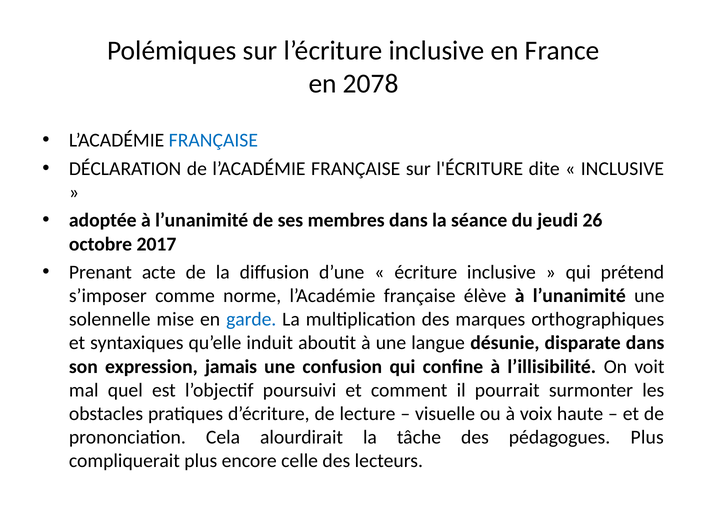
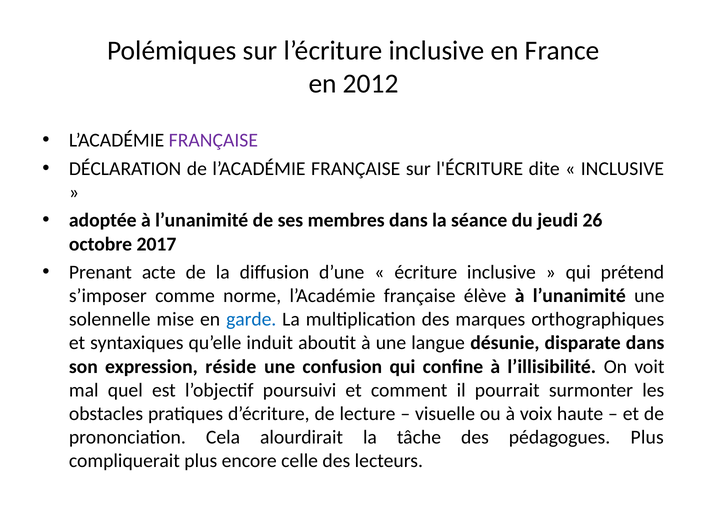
2078: 2078 -> 2012
FRANÇAISE at (213, 140) colour: blue -> purple
jamais: jamais -> réside
